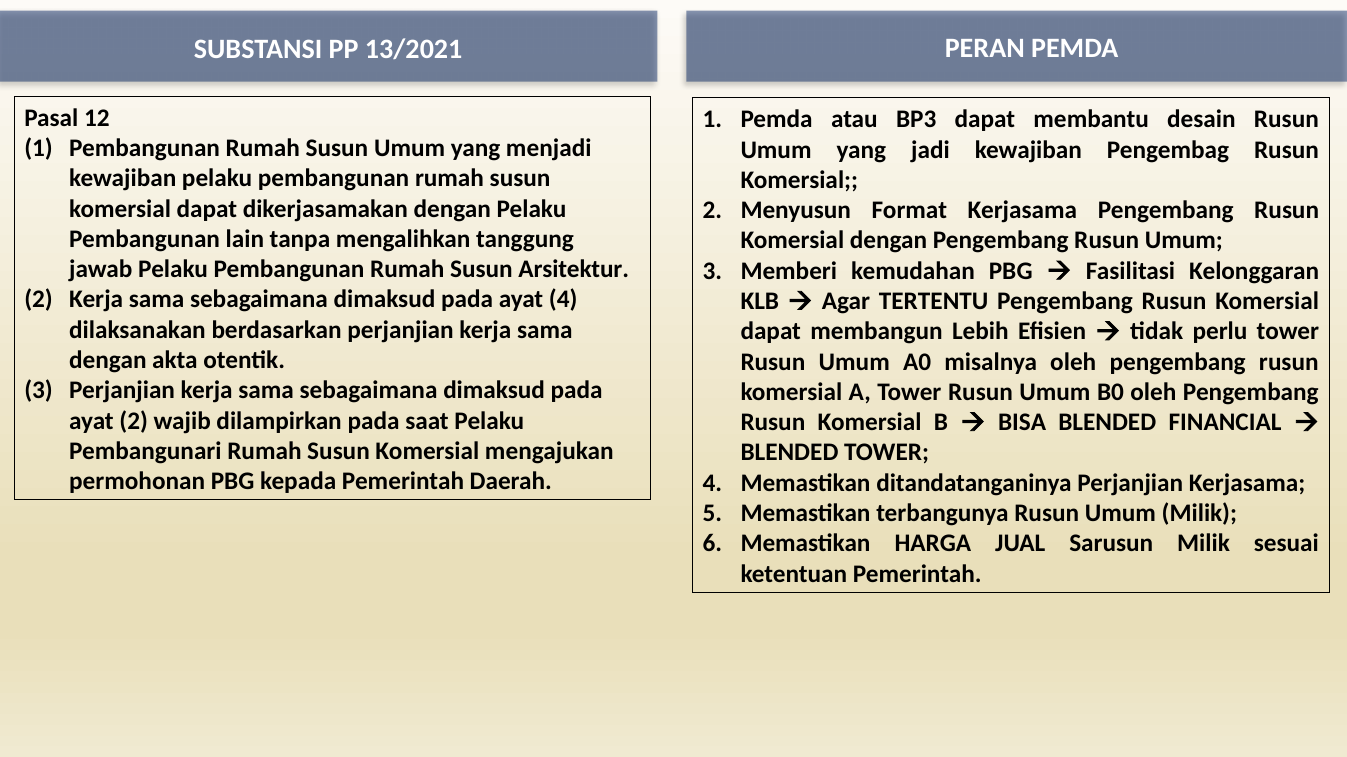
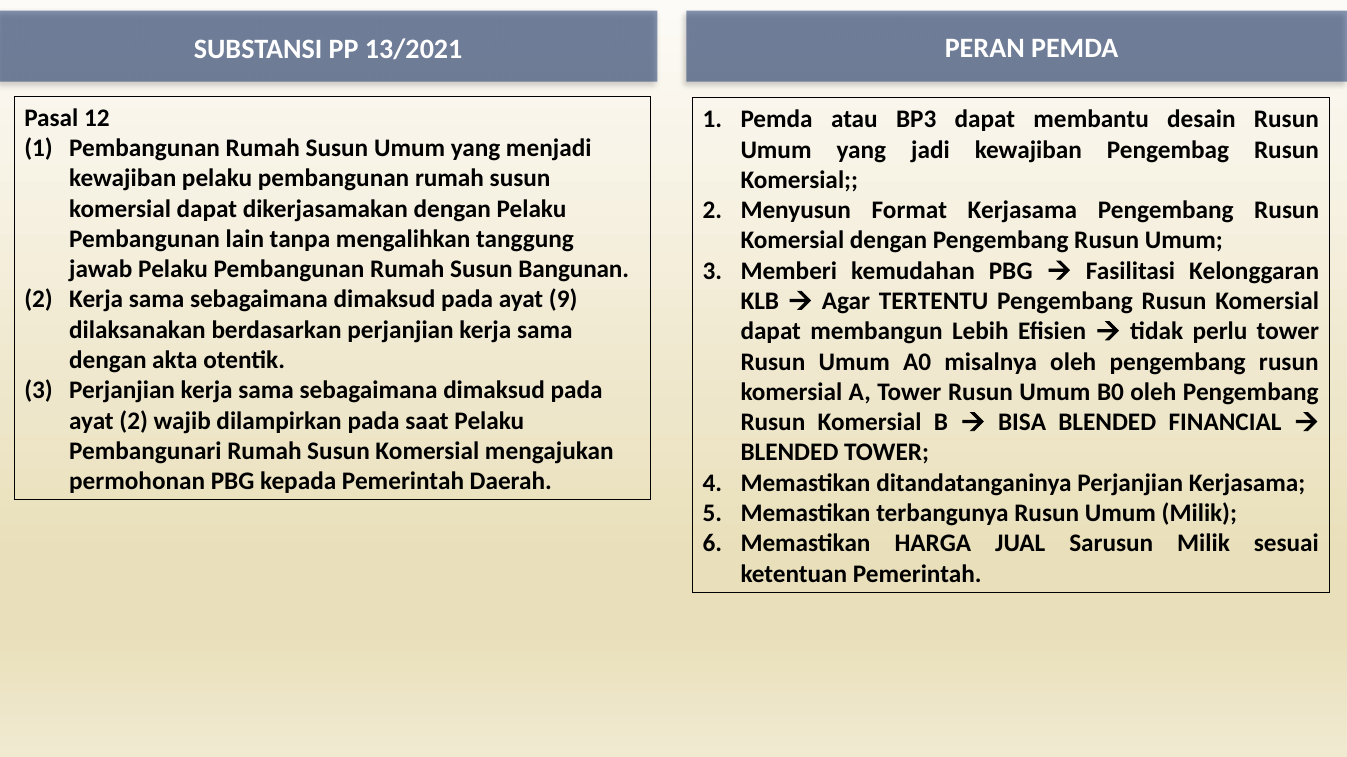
Arsitektur: Arsitektur -> Bangunan
ayat 4: 4 -> 9
